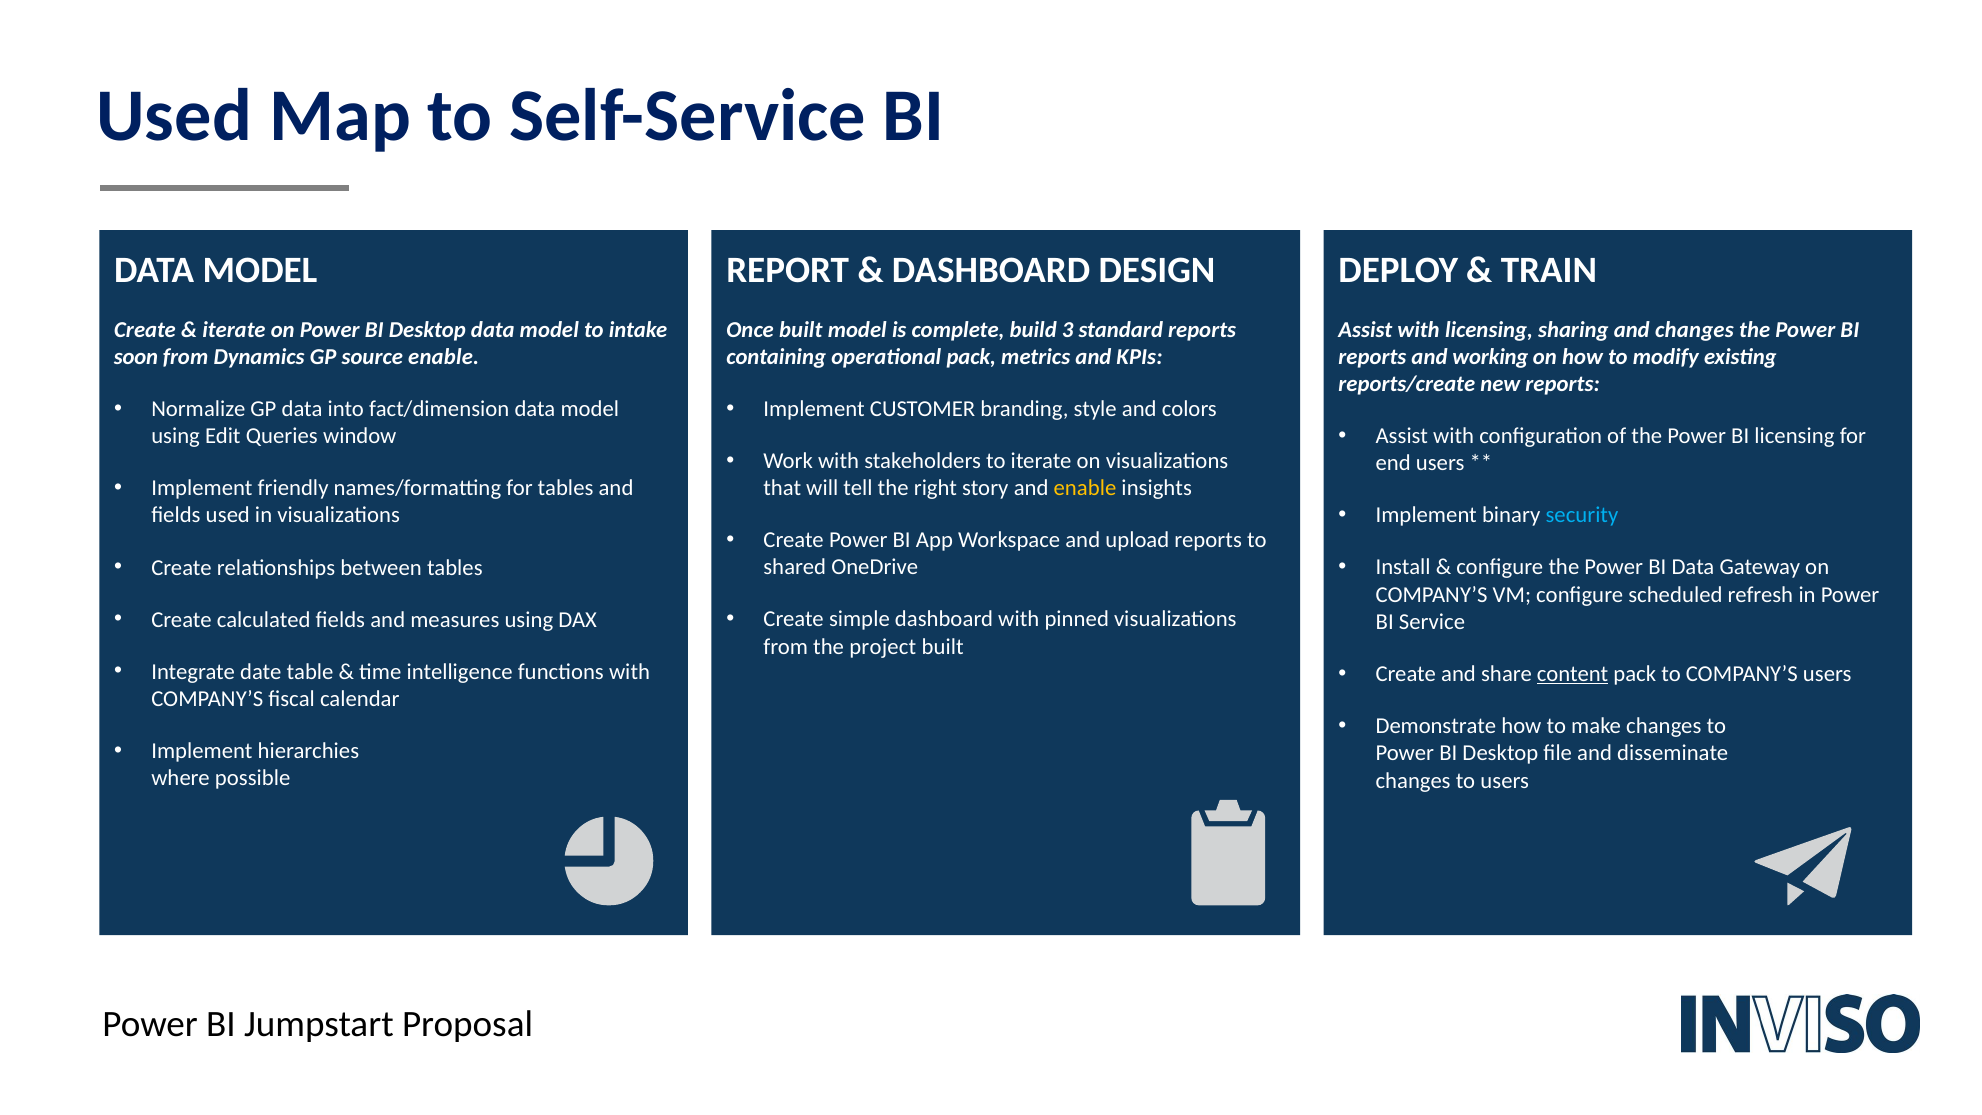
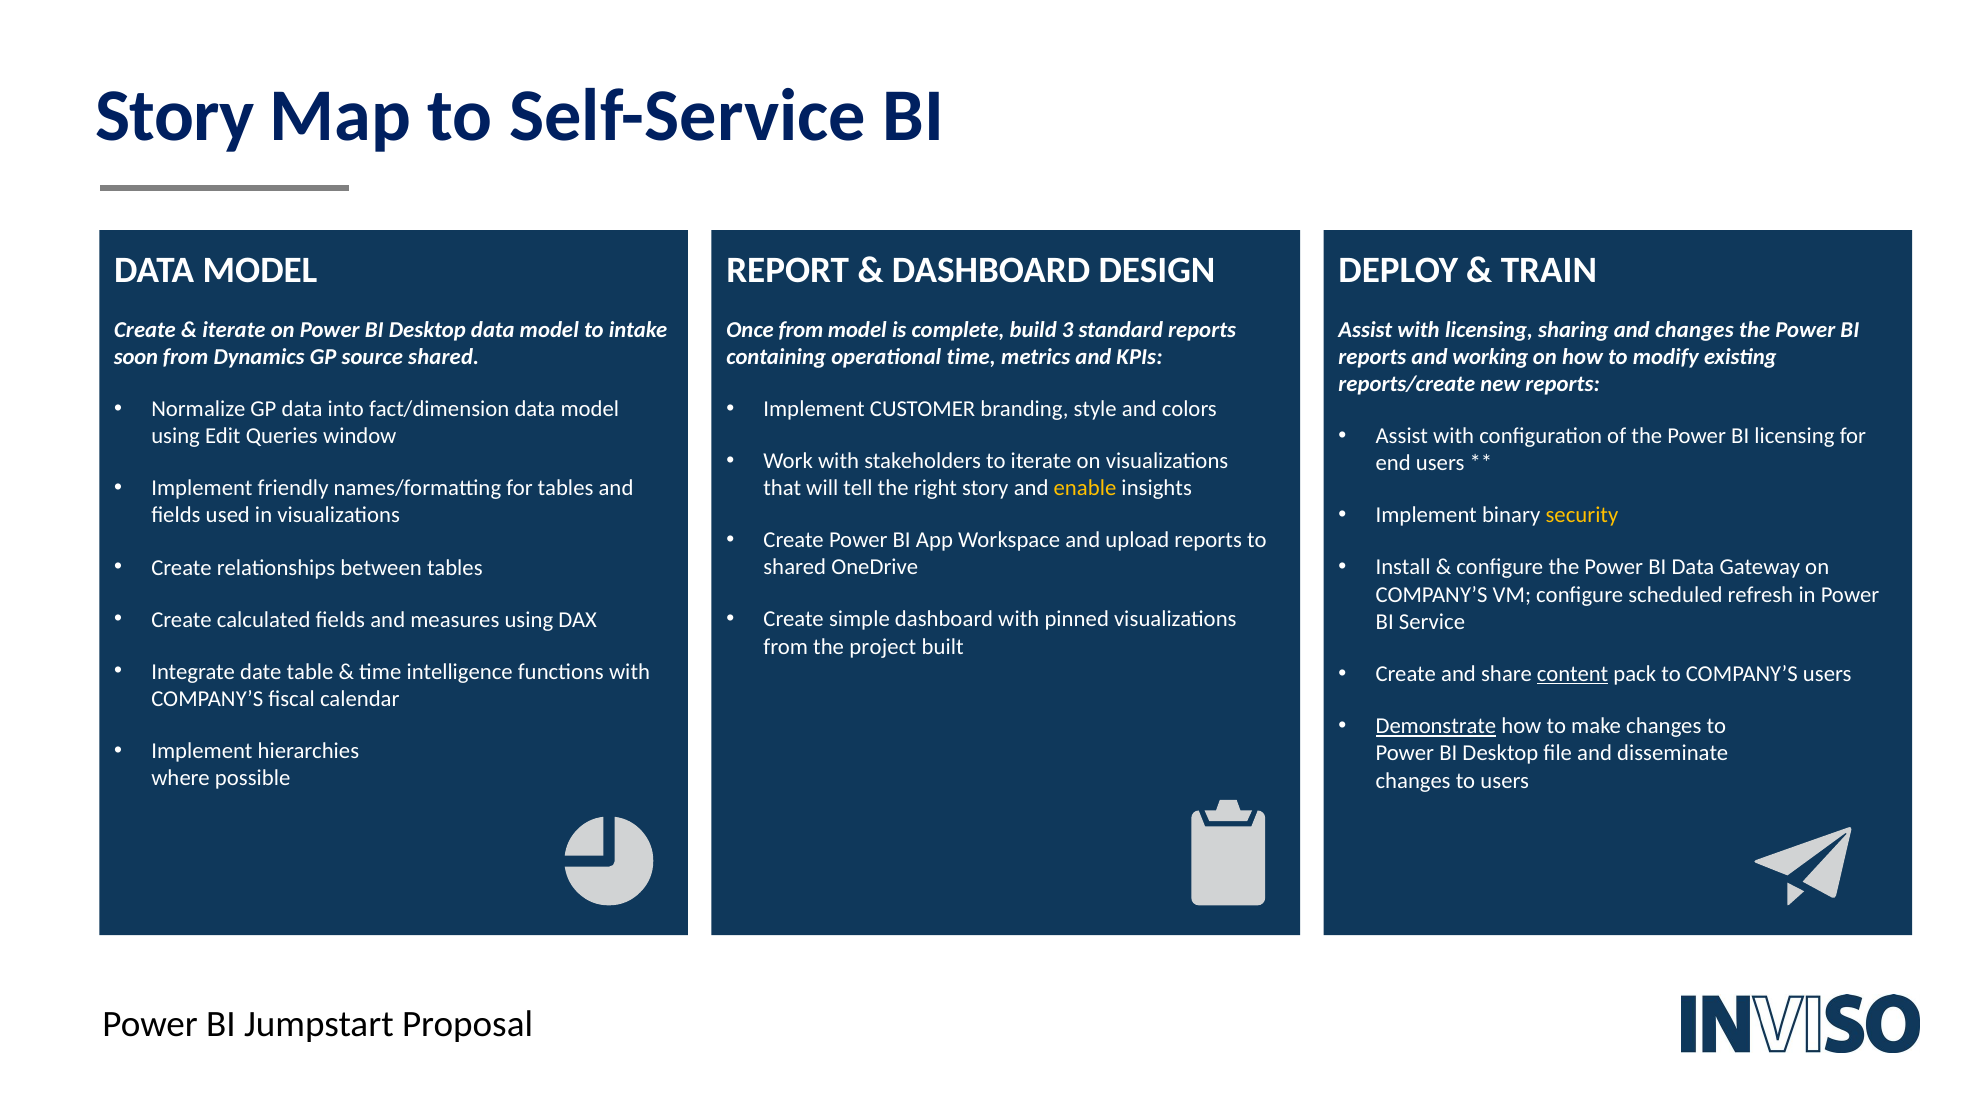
Used at (174, 116): Used -> Story
Once built: built -> from
source enable: enable -> shared
operational pack: pack -> time
security colour: light blue -> yellow
Demonstrate underline: none -> present
